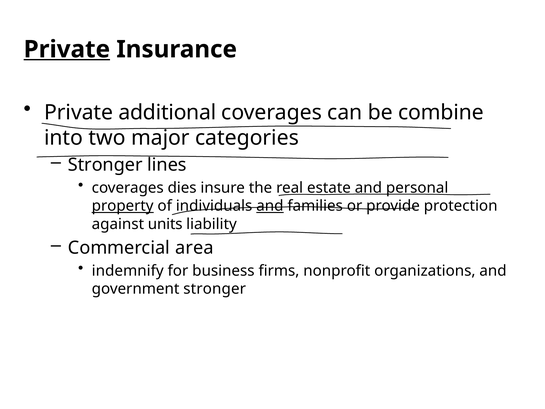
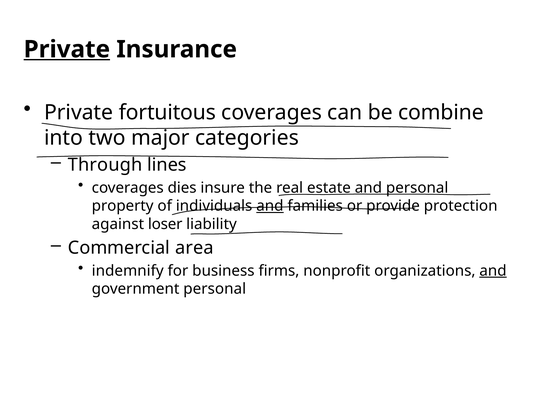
additional: additional -> fortuitous
Stronger at (105, 165): Stronger -> Through
property underline: present -> none
units: units -> loser
and at (493, 271) underline: none -> present
government stronger: stronger -> personal
